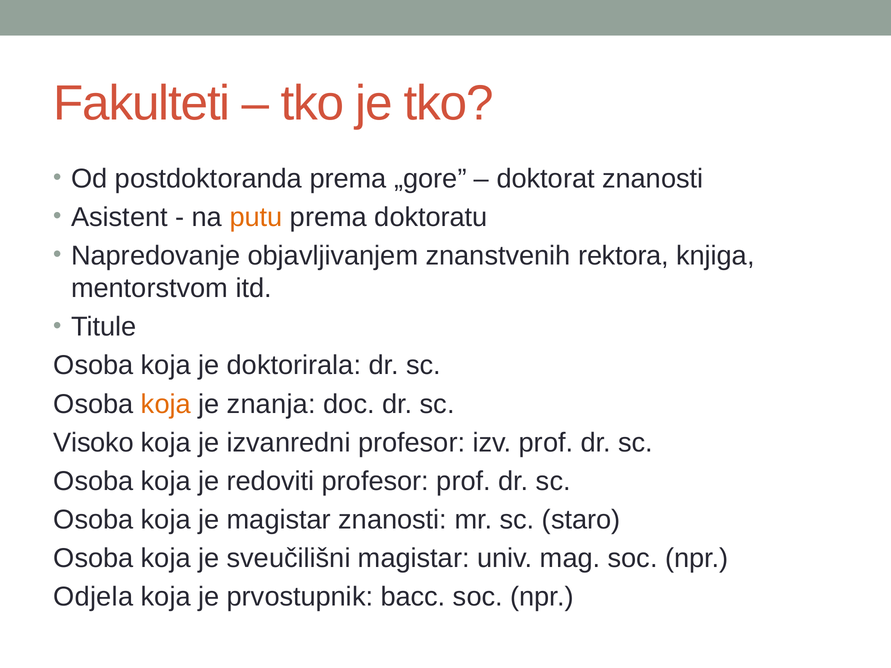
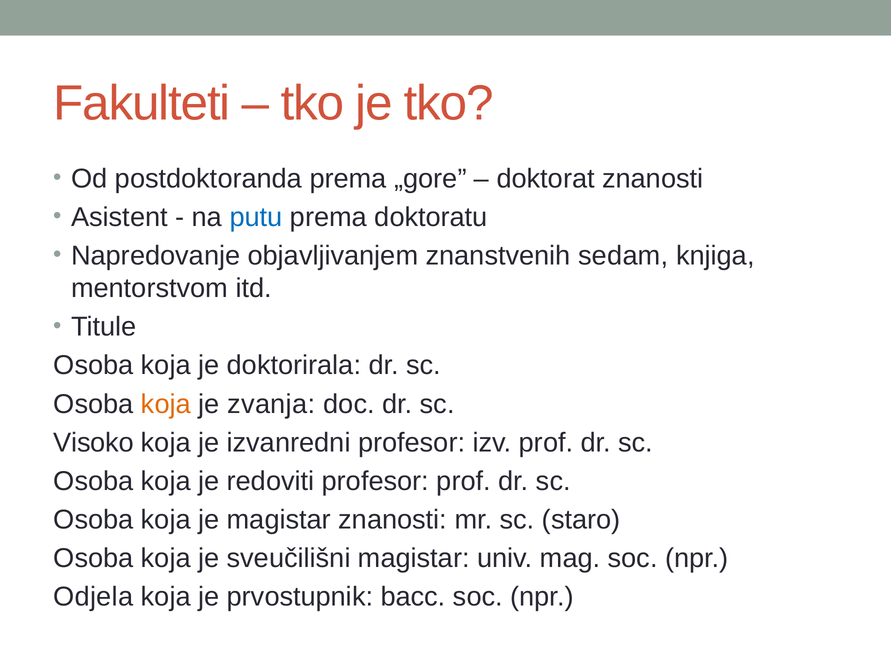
putu colour: orange -> blue
rektora: rektora -> sedam
znanja: znanja -> zvanja
